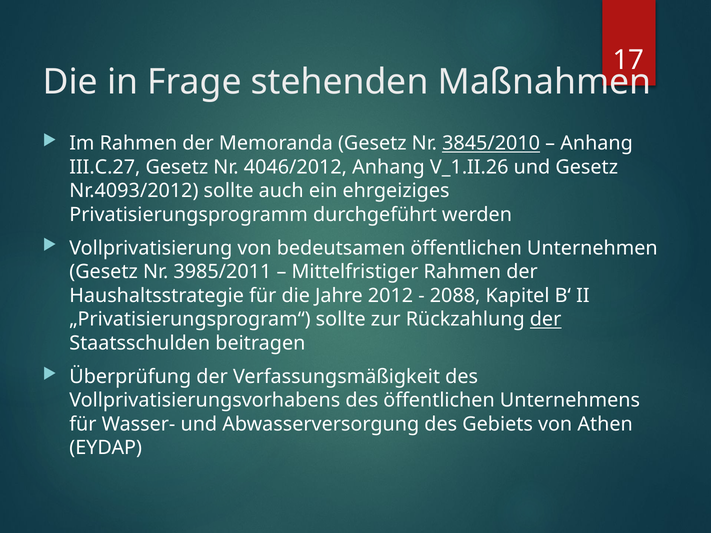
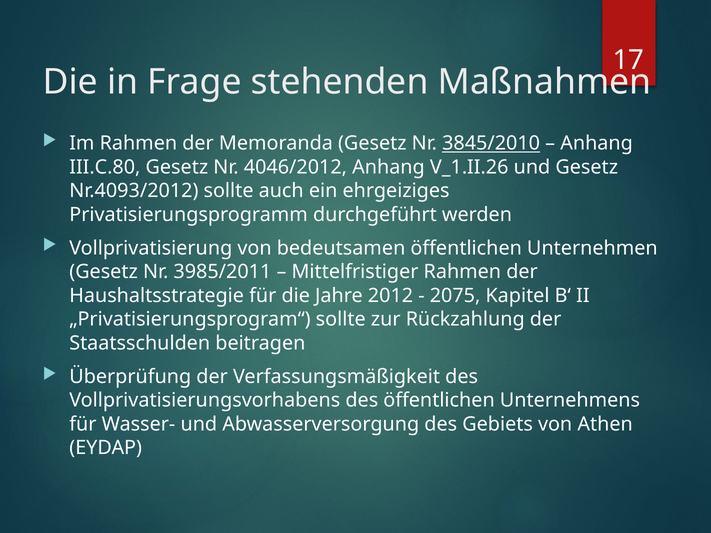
ΙΙΙ.C.27: ΙΙΙ.C.27 -> ΙΙΙ.C.80
2088: 2088 -> 2075
der at (546, 320) underline: present -> none
